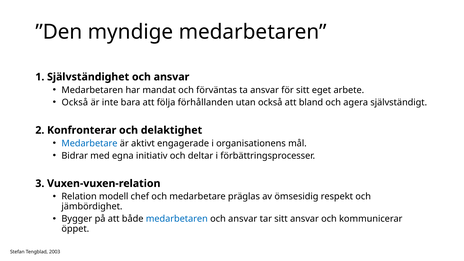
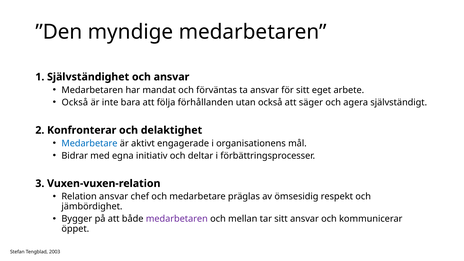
bland: bland -> säger
Relation modell: modell -> ansvar
medarbetaren at (177, 219) colour: blue -> purple
ansvar at (243, 219): ansvar -> mellan
